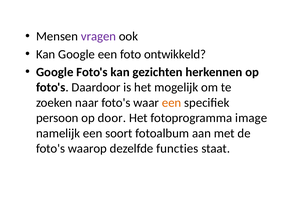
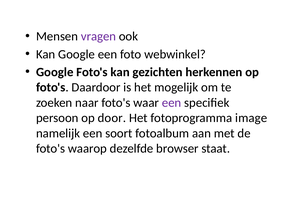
ontwikkeld: ontwikkeld -> webwinkel
een at (172, 103) colour: orange -> purple
functies: functies -> browser
